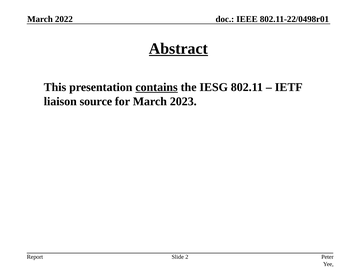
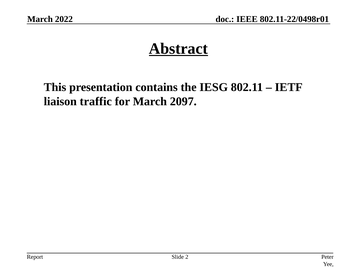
contains underline: present -> none
source: source -> traffic
2023: 2023 -> 2097
